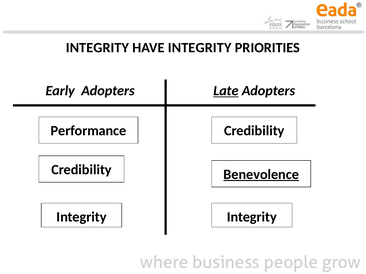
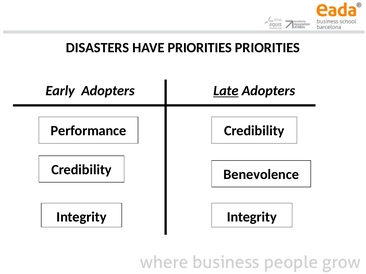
INTEGRITY at (97, 48): INTEGRITY -> DISASTERS
HAVE INTEGRITY: INTEGRITY -> PRIORITIES
Benevolence underline: present -> none
